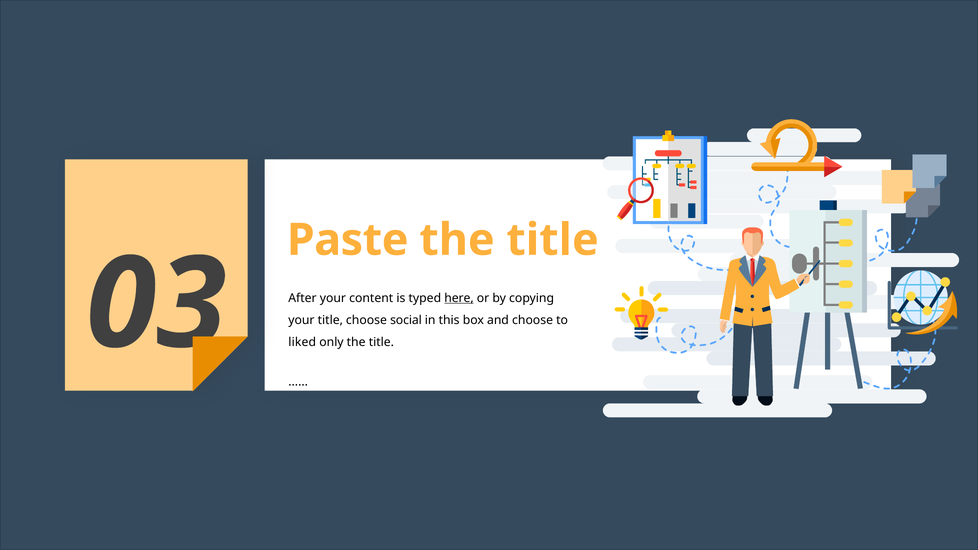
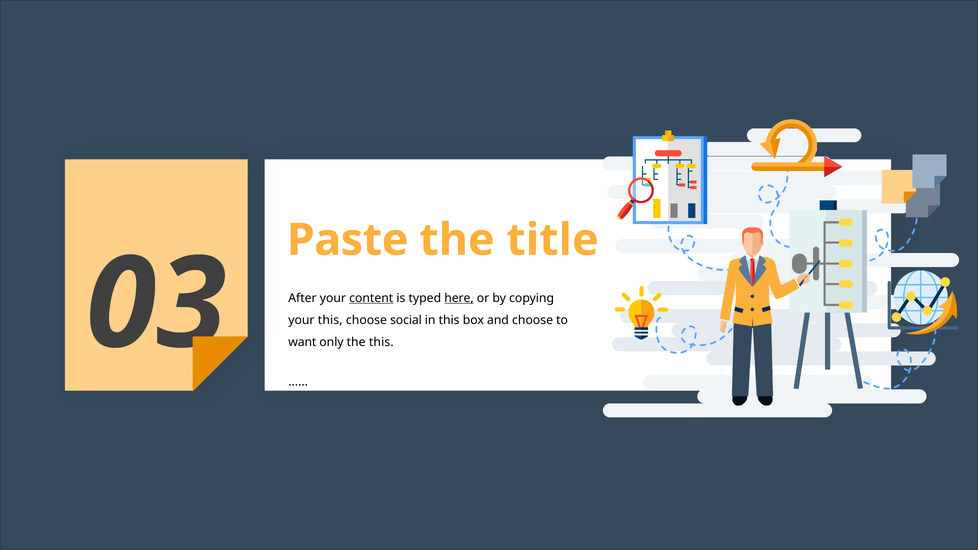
content underline: none -> present
your title: title -> this
liked: liked -> want
only the title: title -> this
